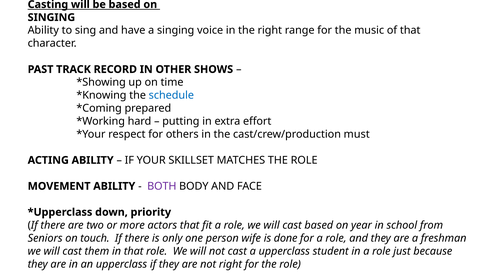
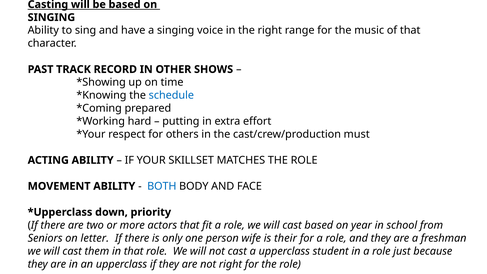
BOTH colour: purple -> blue
touch: touch -> letter
done: done -> their
